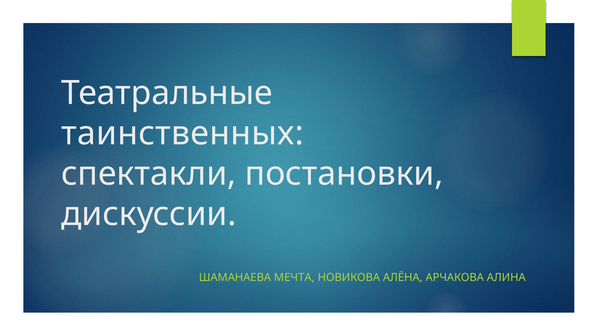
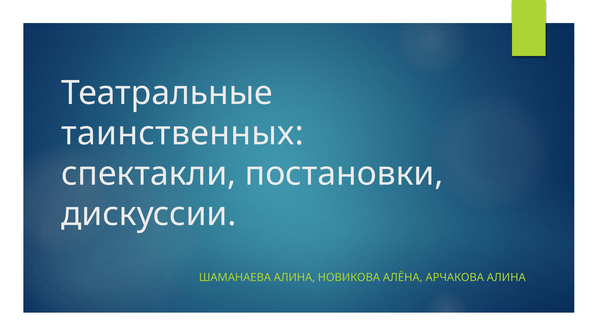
ШАМАНАЕВА МЕЧТА: МЕЧТА -> АЛИНА
